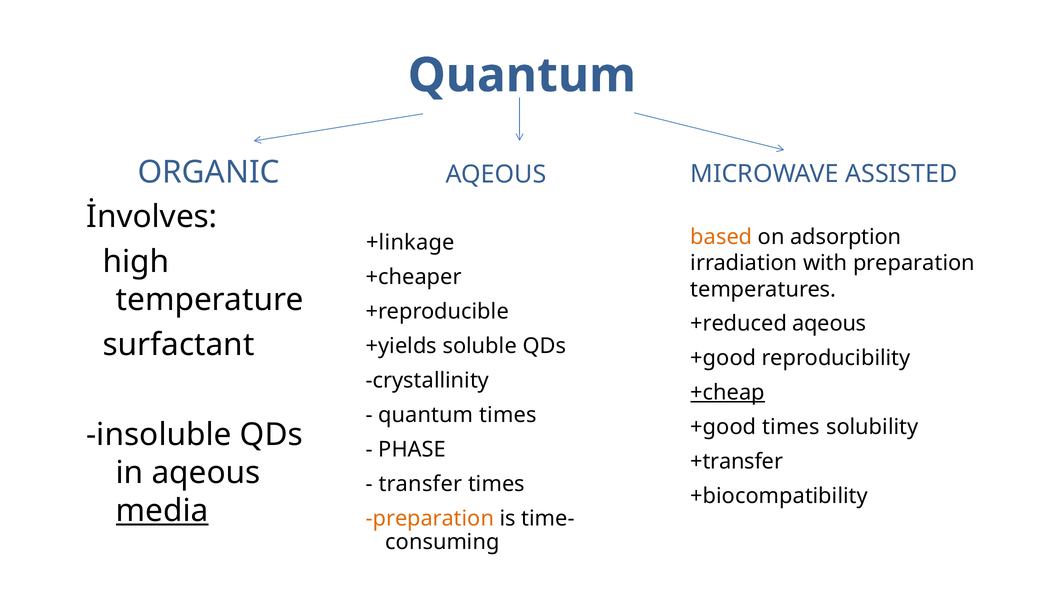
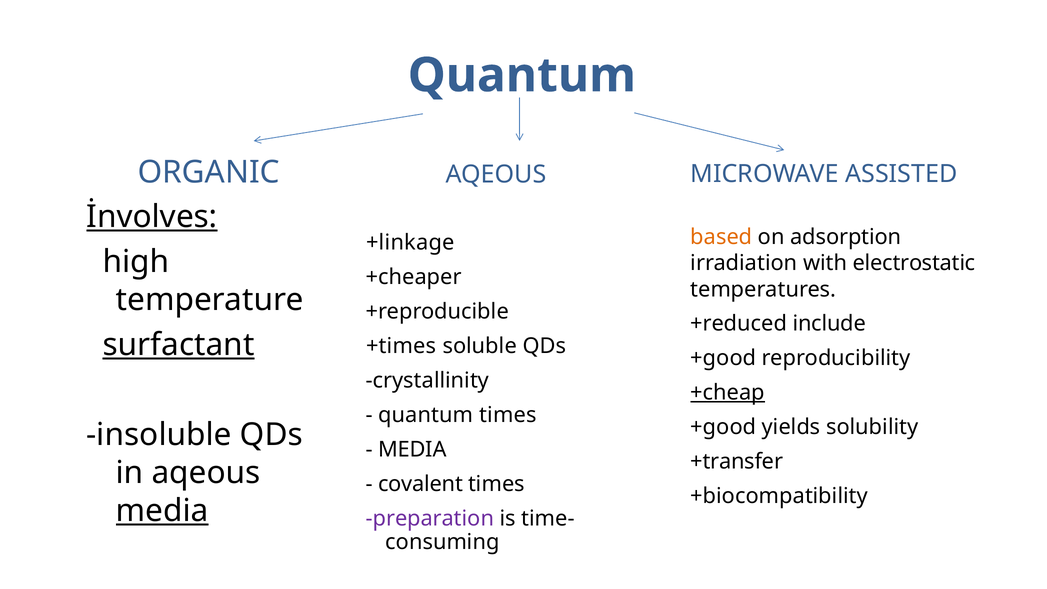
İnvolves underline: none -> present
with preparation: preparation -> electrostatic
+reduced aqeous: aqeous -> include
surfactant underline: none -> present
+yields: +yields -> +times
+good times: times -> yields
PHASE at (412, 449): PHASE -> MEDIA
transfer: transfer -> covalent
preparation at (430, 518) colour: orange -> purple
